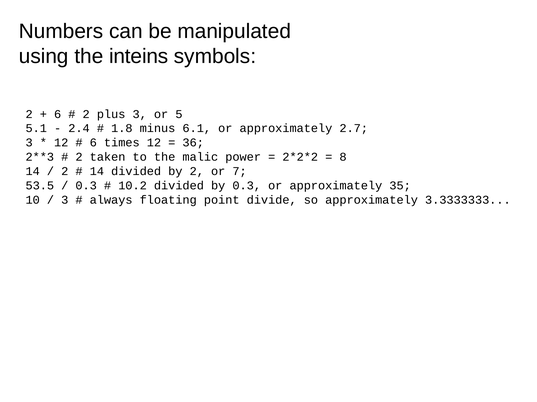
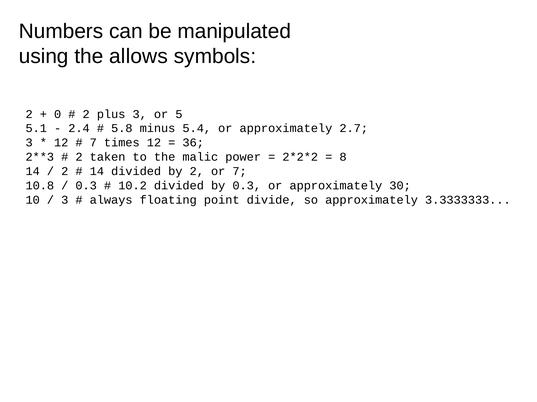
inteins: inteins -> allows
6 at (58, 114): 6 -> 0
1.8: 1.8 -> 5.8
6.1: 6.1 -> 5.4
6 at (93, 143): 6 -> 7
53.5: 53.5 -> 10.8
35: 35 -> 30
